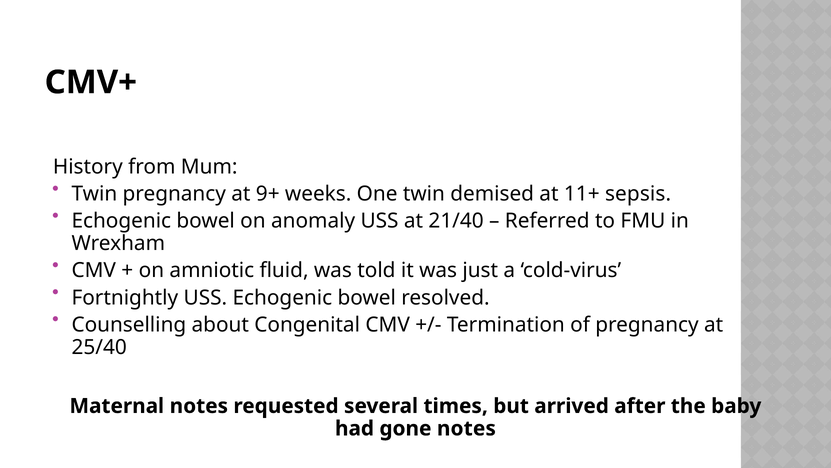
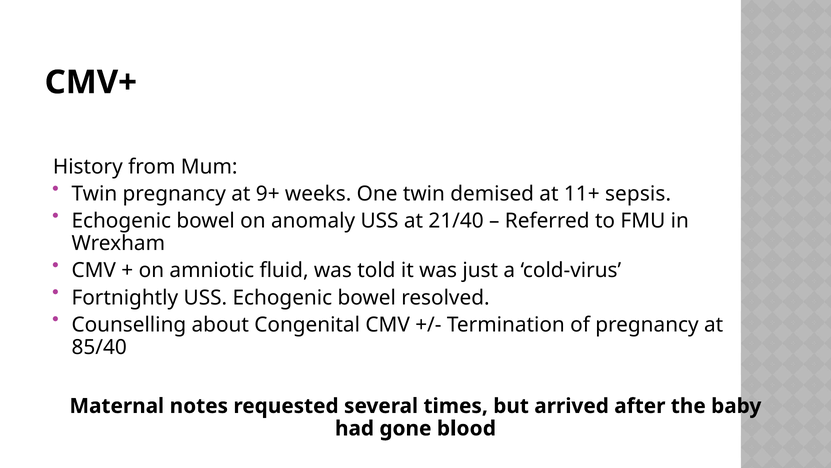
25/40: 25/40 -> 85/40
gone notes: notes -> blood
